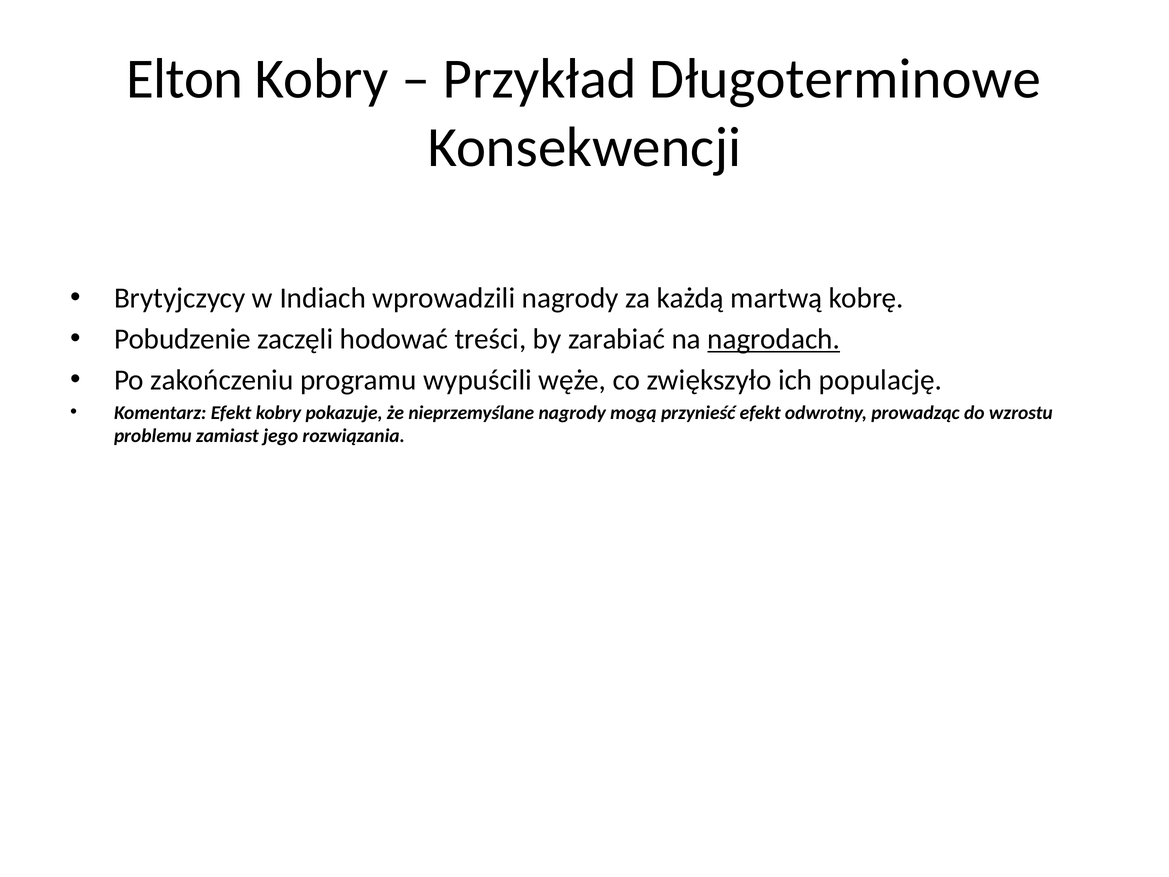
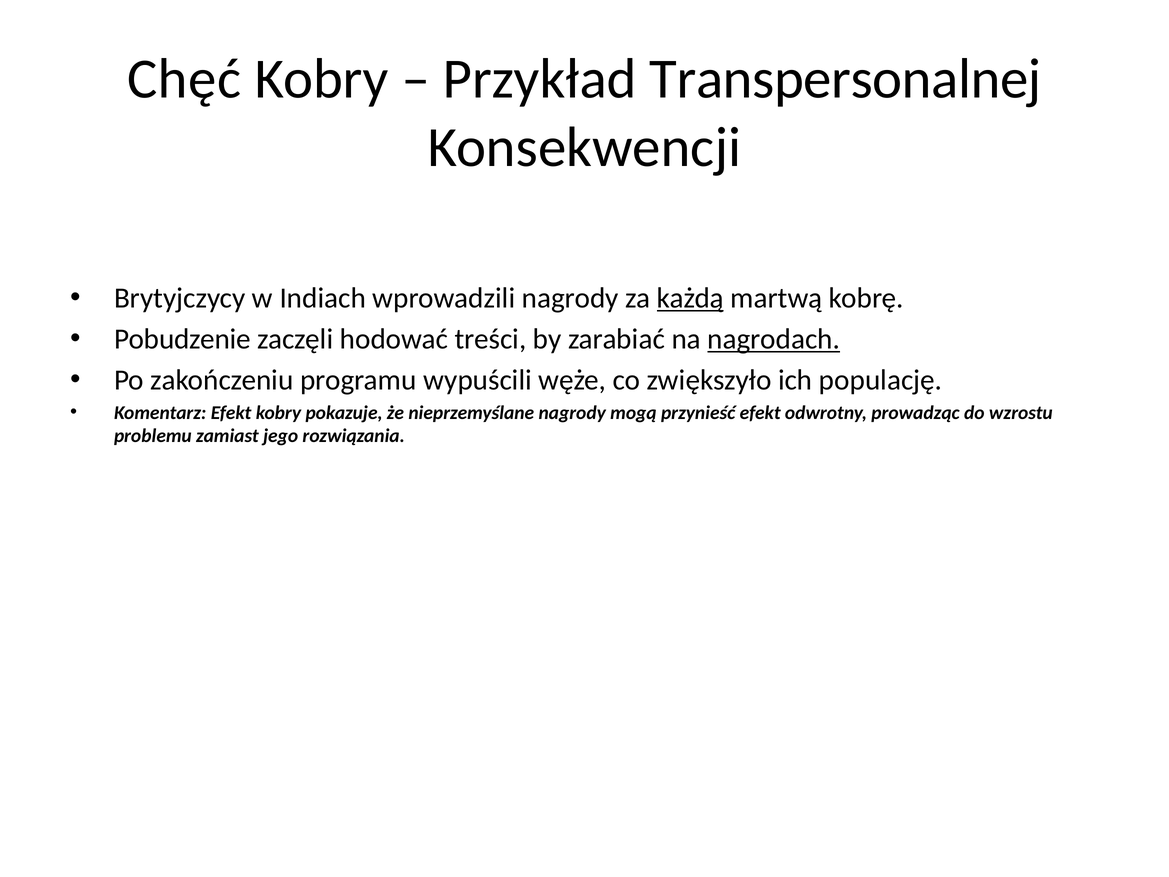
Elton: Elton -> Chęć
Długoterminowe: Długoterminowe -> Transpersonalnej
każdą underline: none -> present
